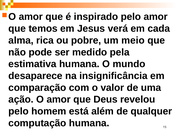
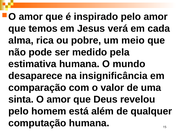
ação: ação -> sinta
